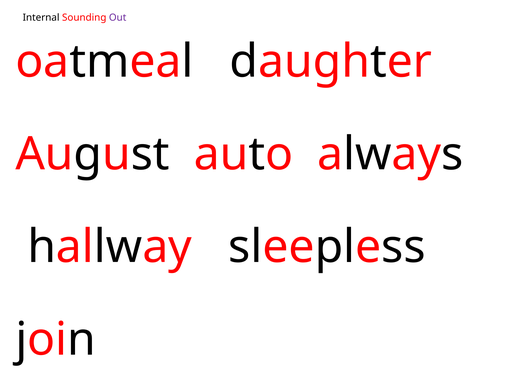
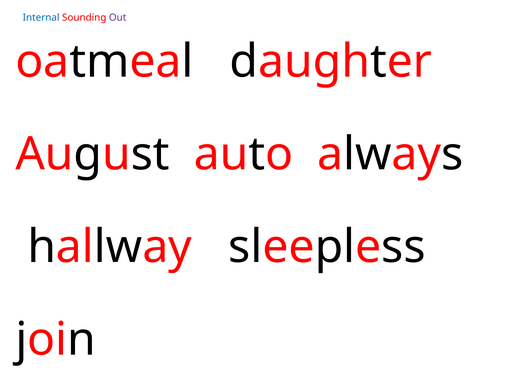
Internal colour: black -> blue
